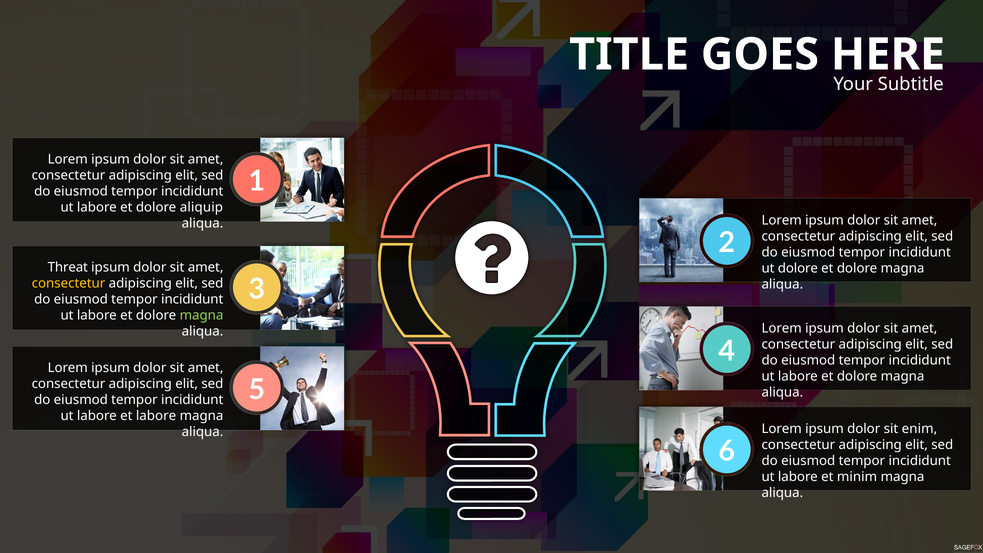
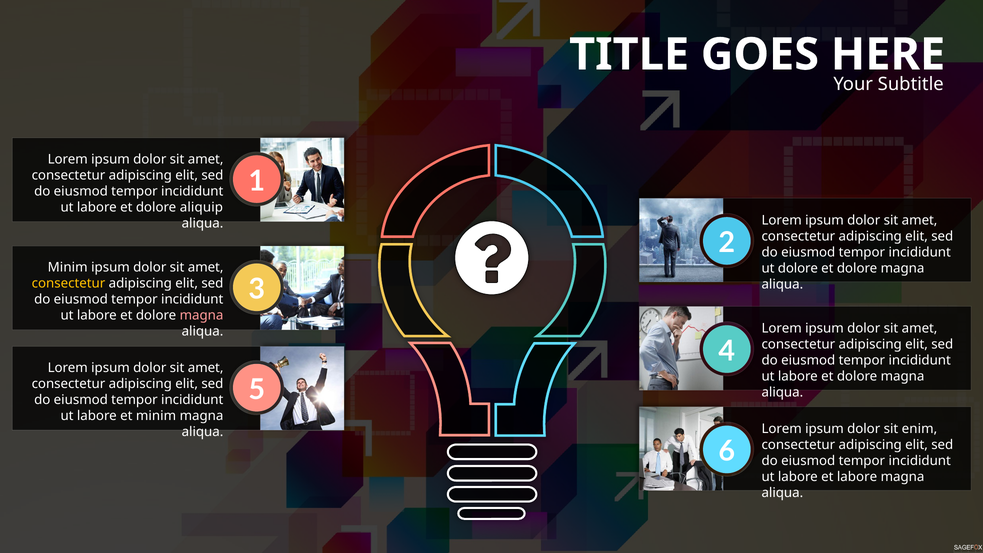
Threat at (68, 267): Threat -> Minim
magna at (201, 315) colour: light green -> pink
et labore: labore -> minim
et minim: minim -> labore
